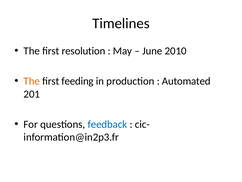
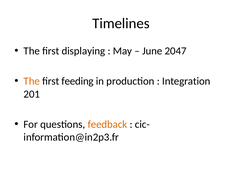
resolution: resolution -> displaying
2010: 2010 -> 2047
Automated: Automated -> Integration
feedback colour: blue -> orange
